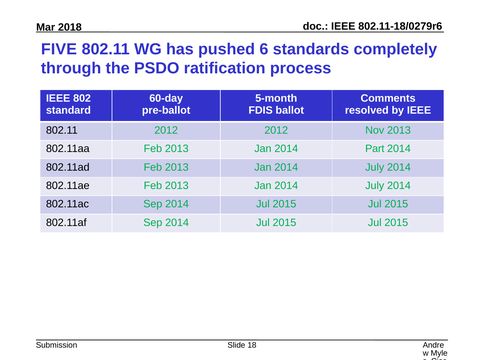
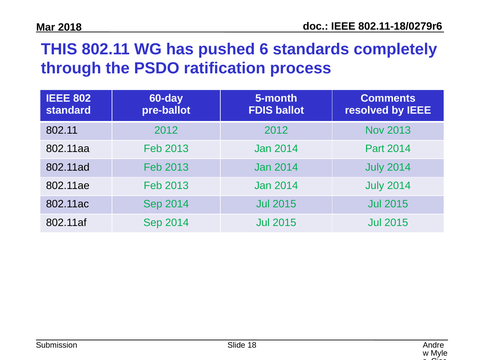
FIVE: FIVE -> THIS
